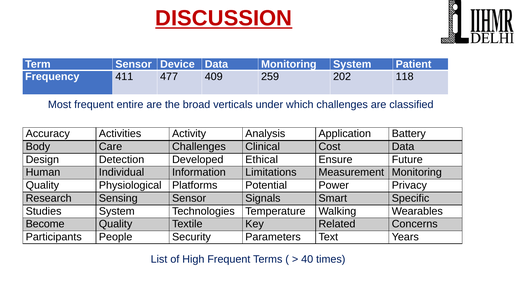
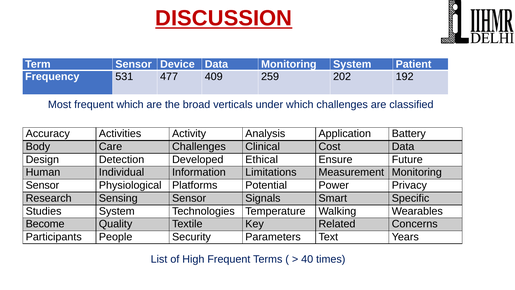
411: 411 -> 531
118: 118 -> 192
frequent entire: entire -> which
Quality at (42, 185): Quality -> Sensor
